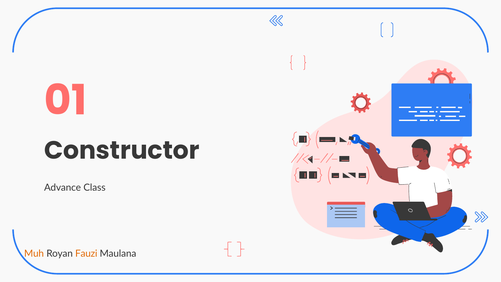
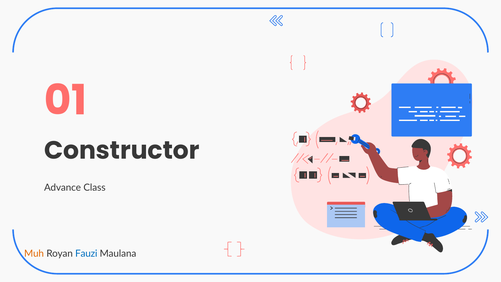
Fauzi colour: orange -> blue
